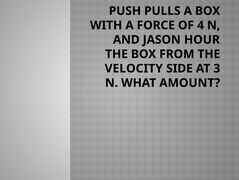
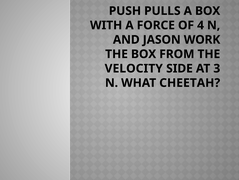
HOUR: HOUR -> WORK
AMOUNT: AMOUNT -> CHEETAH
